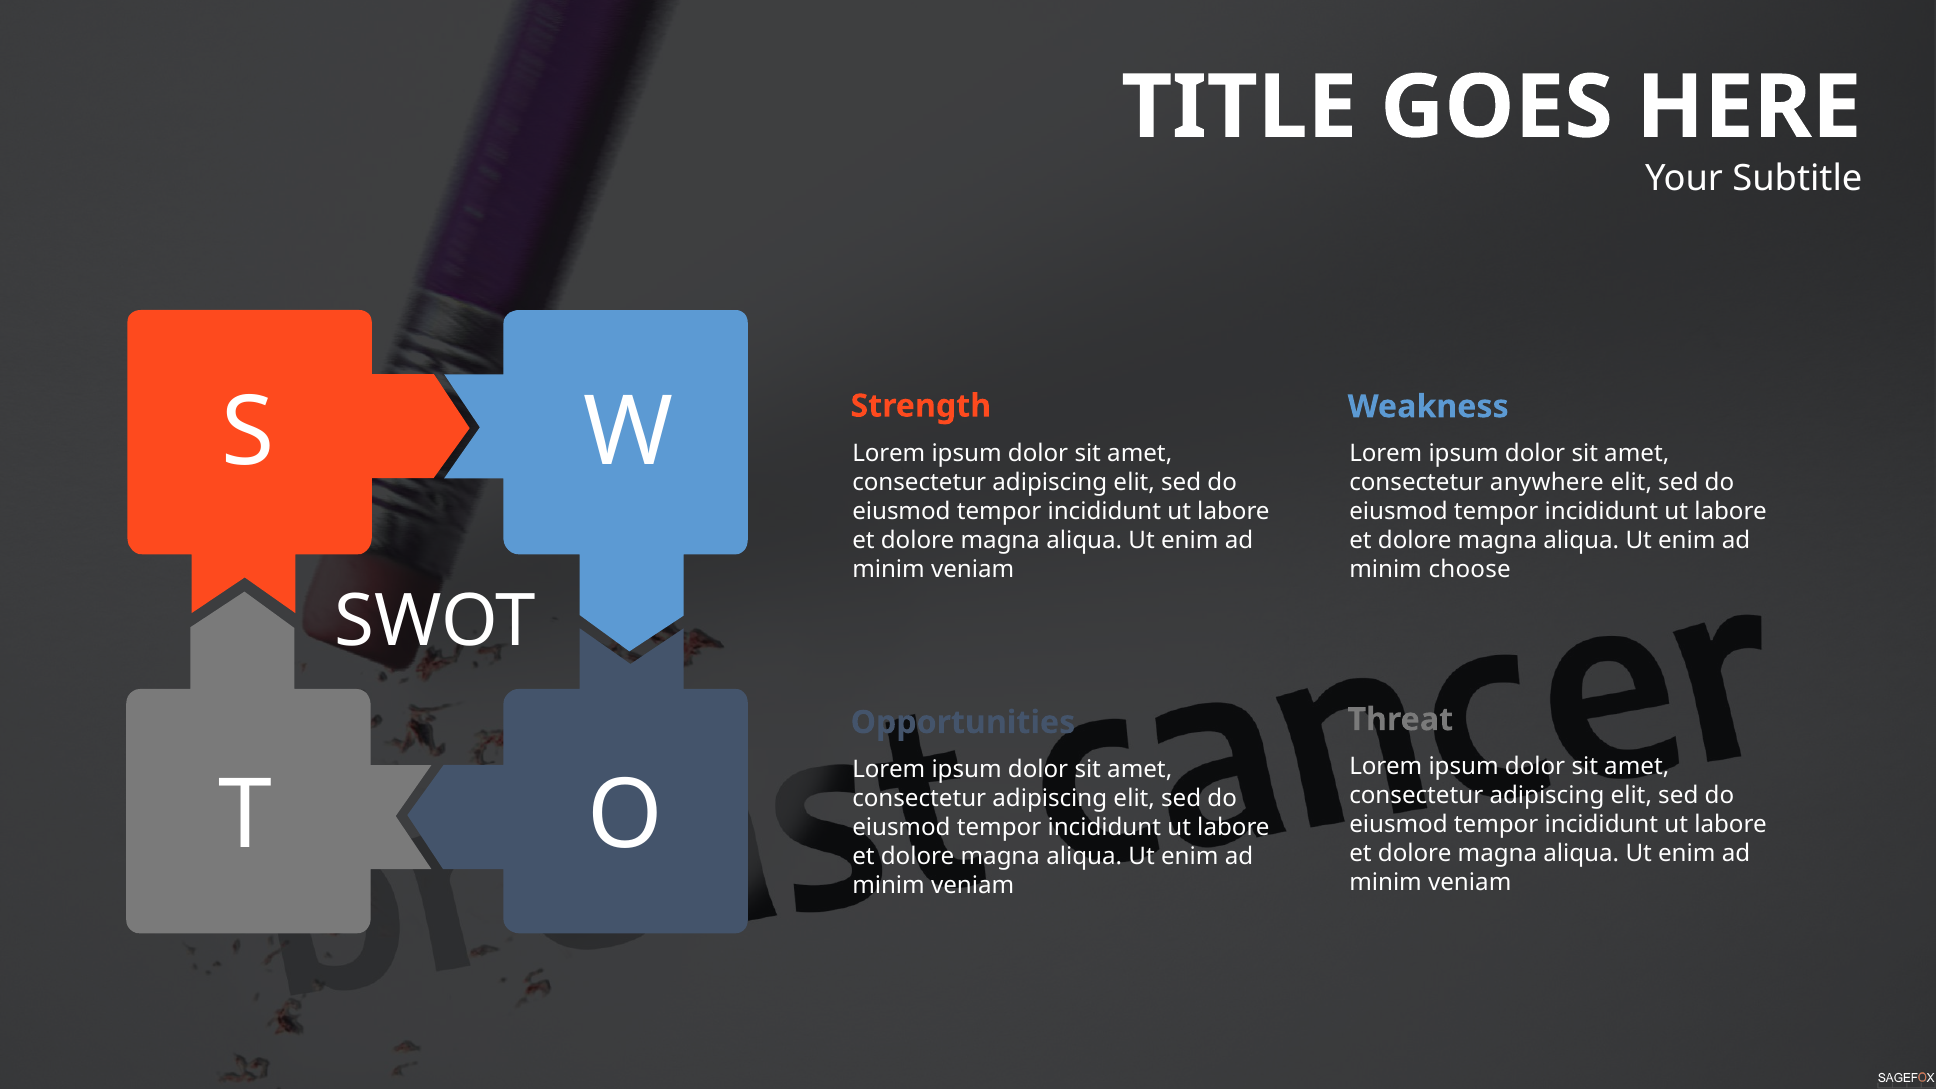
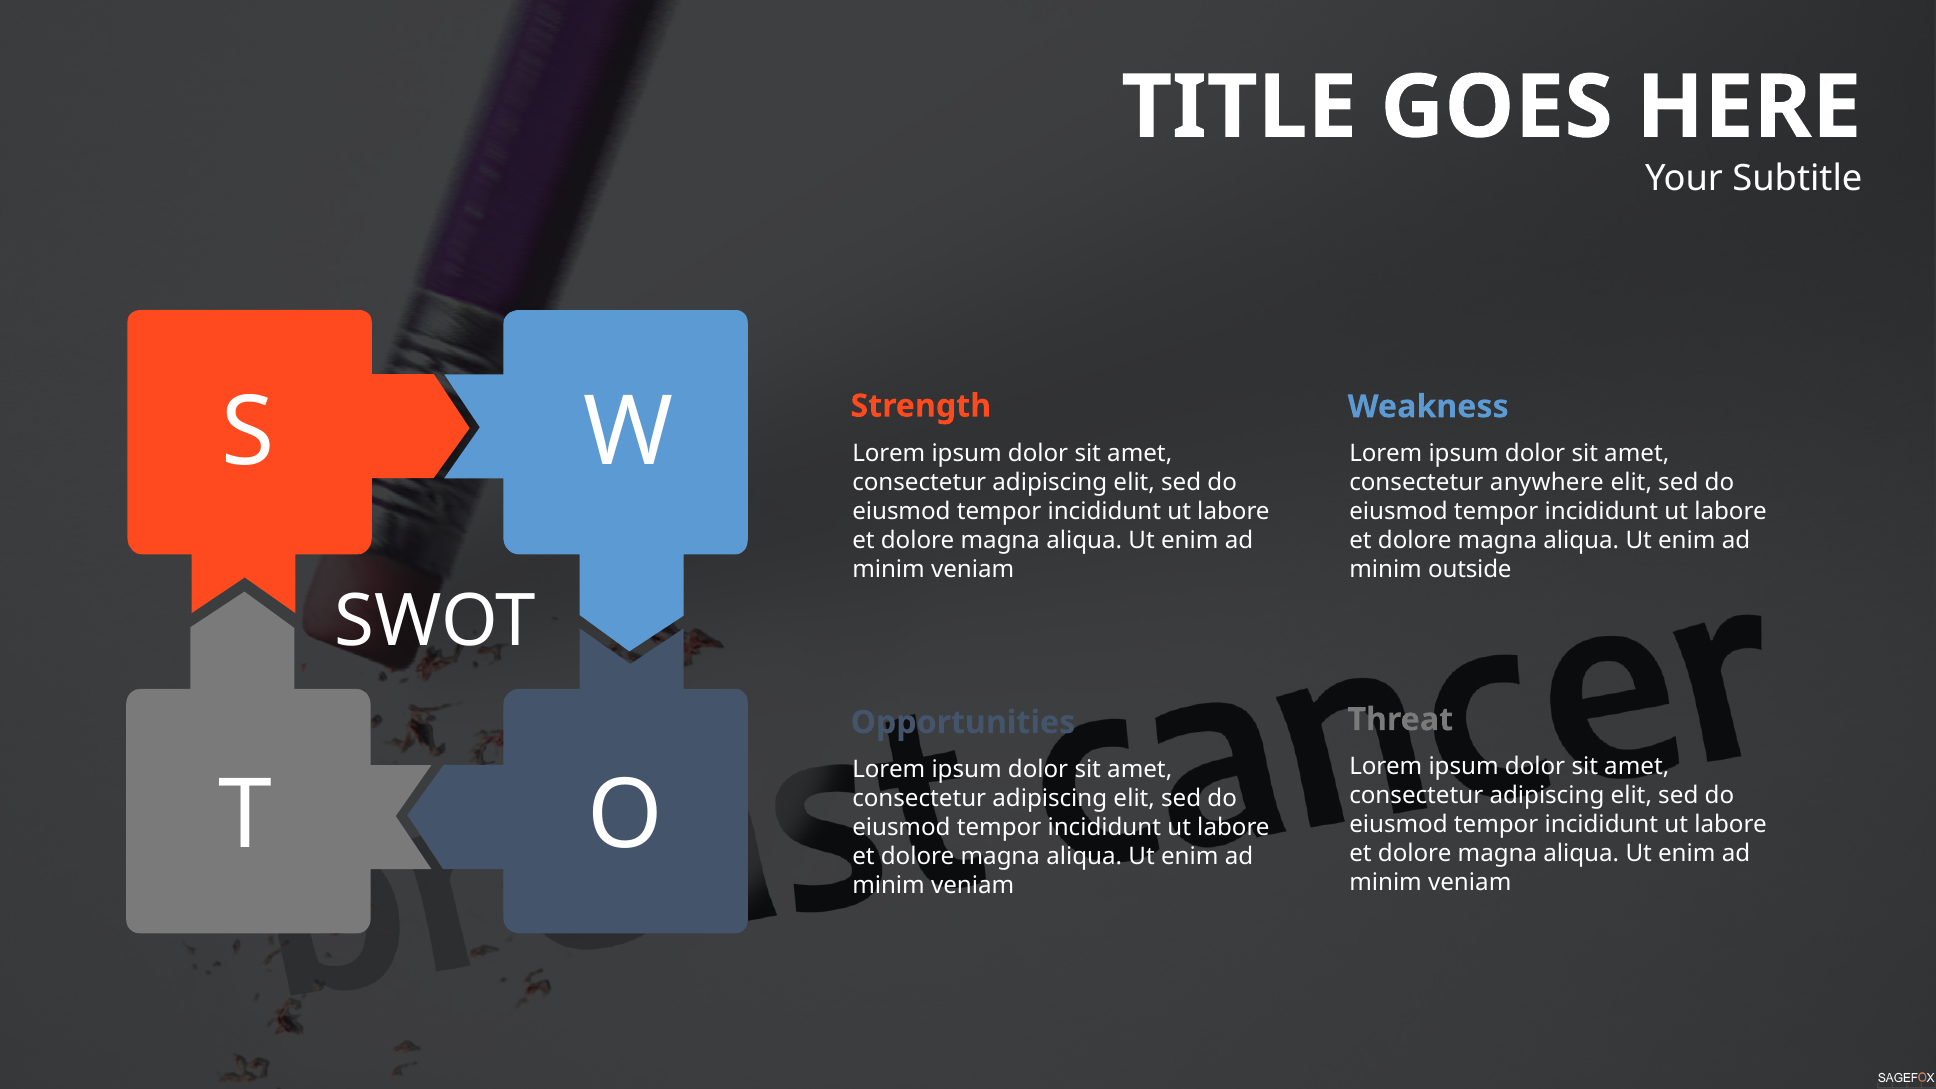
choose: choose -> outside
